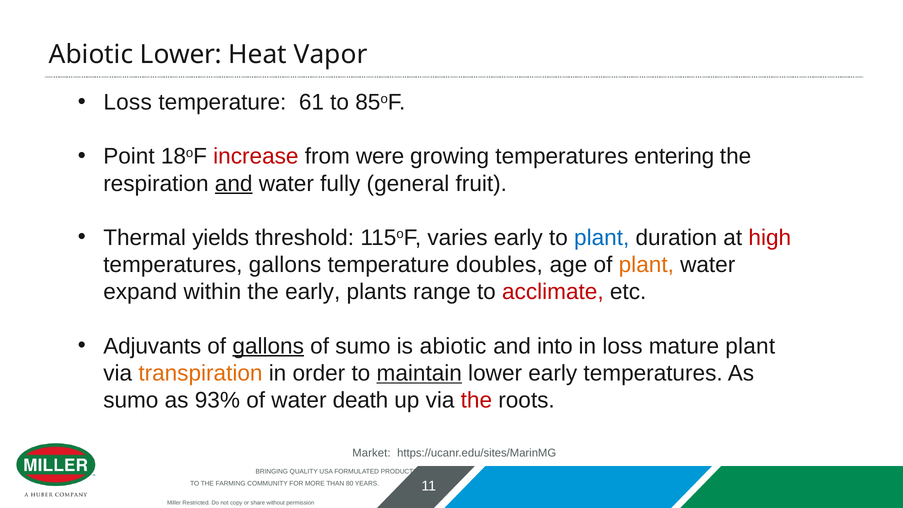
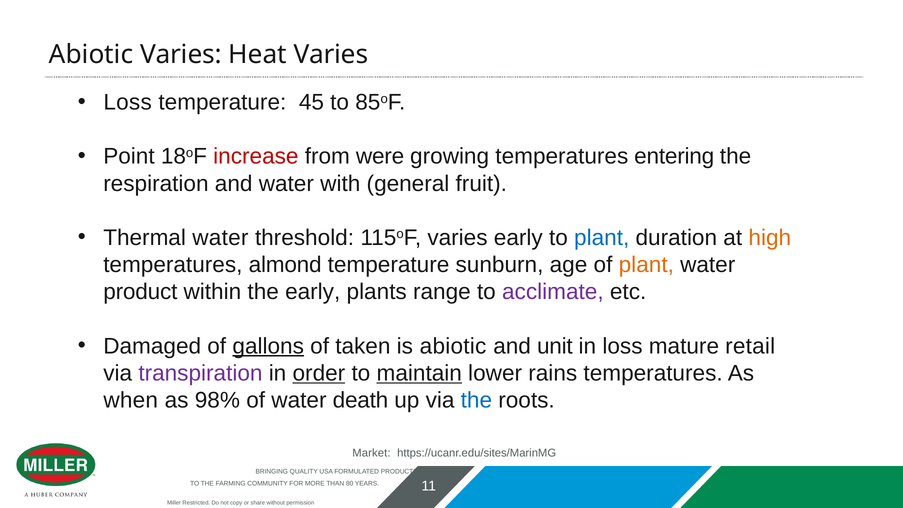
Abiotic Lower: Lower -> Varies
Heat Vapor: Vapor -> Varies
61: 61 -> 45
and at (234, 184) underline: present -> none
fully: fully -> with
Thermal yields: yields -> water
high colour: red -> orange
temperatures gallons: gallons -> almond
doubles: doubles -> sunburn
expand: expand -> product
acclimate colour: red -> purple
Adjuvants: Adjuvants -> Damaged
of sumo: sumo -> taken
into: into -> unit
mature plant: plant -> retail
transpiration colour: orange -> purple
order underline: none -> present
lower early: early -> rains
sumo at (131, 400): sumo -> when
93%: 93% -> 98%
the at (476, 400) colour: red -> blue
